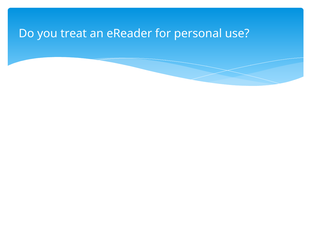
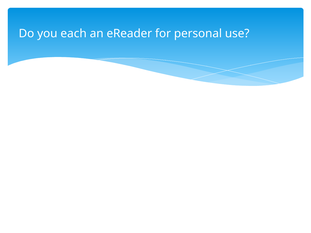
treat: treat -> each
